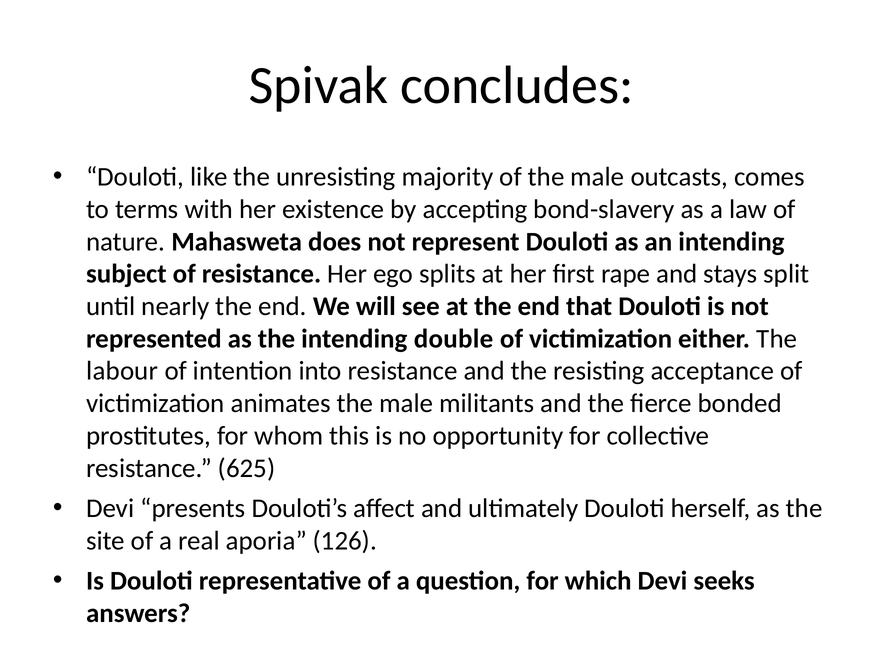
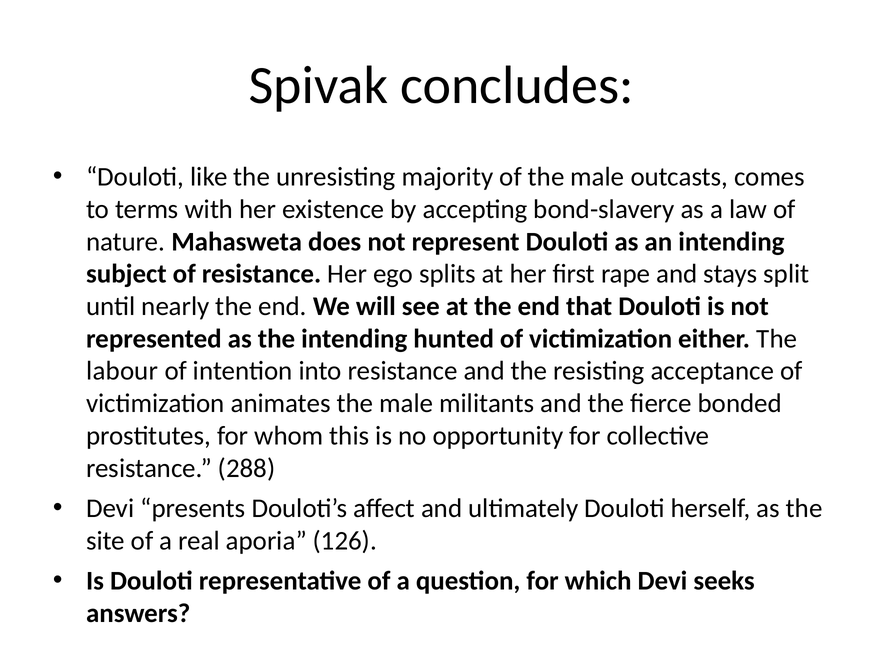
double: double -> hunted
625: 625 -> 288
